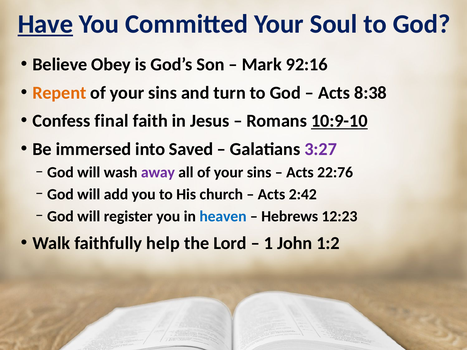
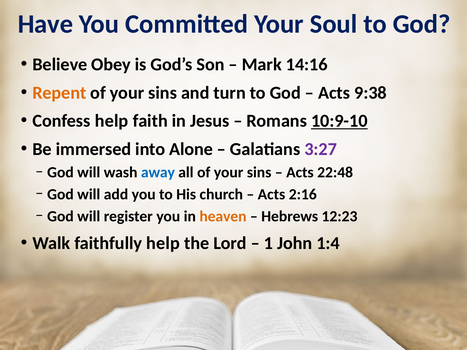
Have underline: present -> none
92:16: 92:16 -> 14:16
8:38: 8:38 -> 9:38
Confess final: final -> help
Saved: Saved -> Alone
away colour: purple -> blue
22:76: 22:76 -> 22:48
2:42: 2:42 -> 2:16
heaven colour: blue -> orange
1:2: 1:2 -> 1:4
